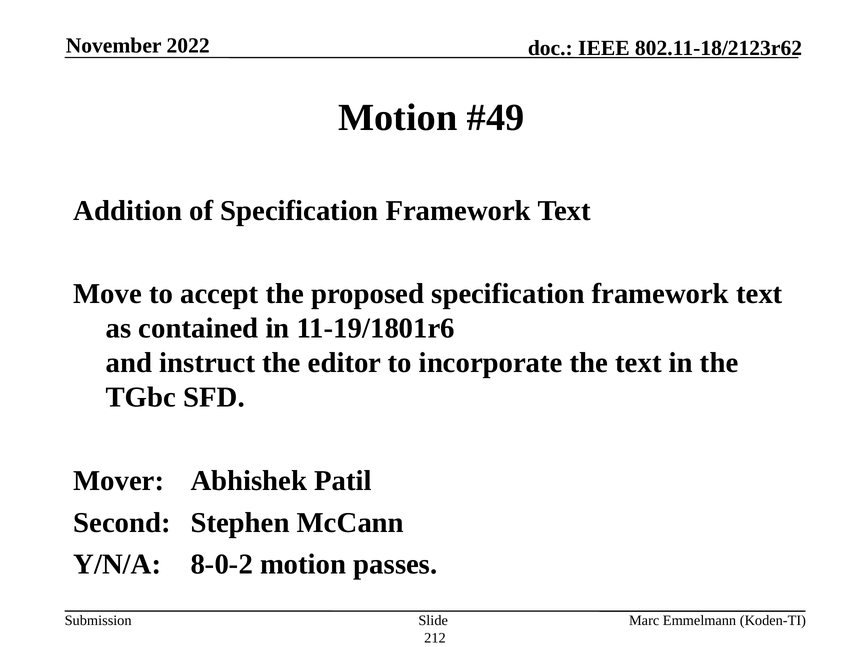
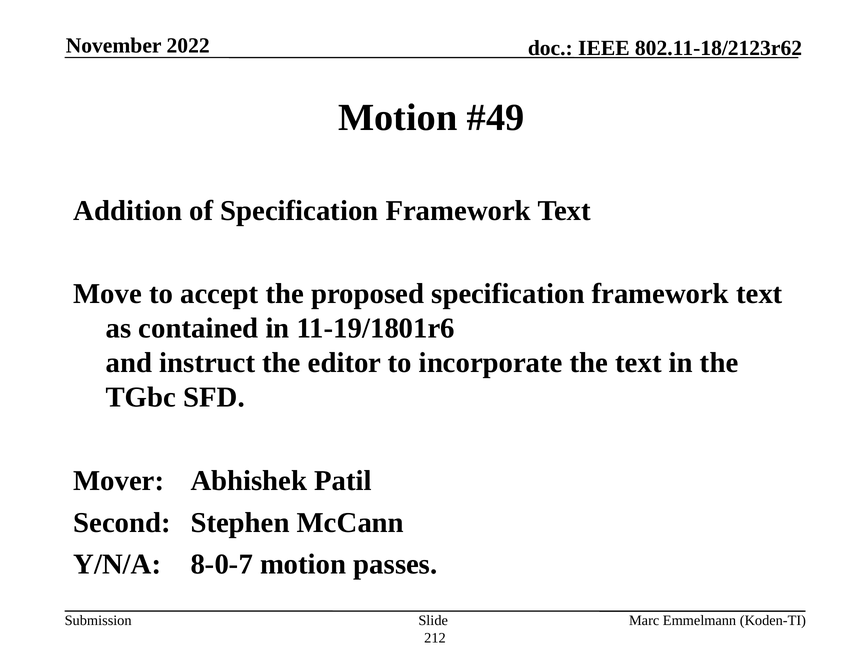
8-0-2: 8-0-2 -> 8-0-7
